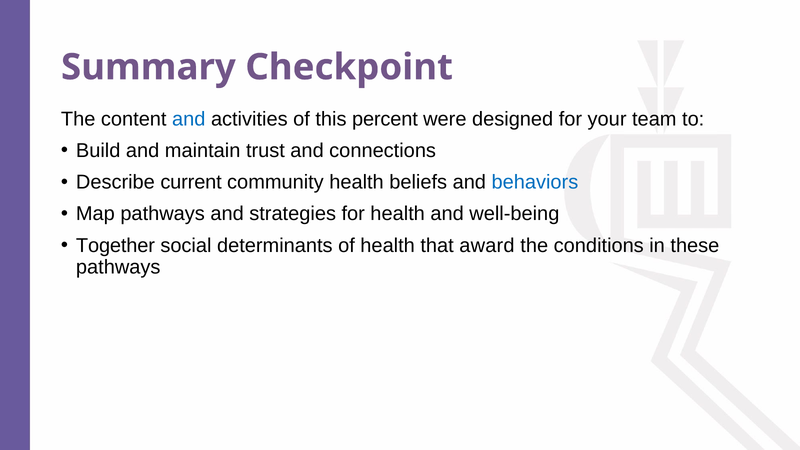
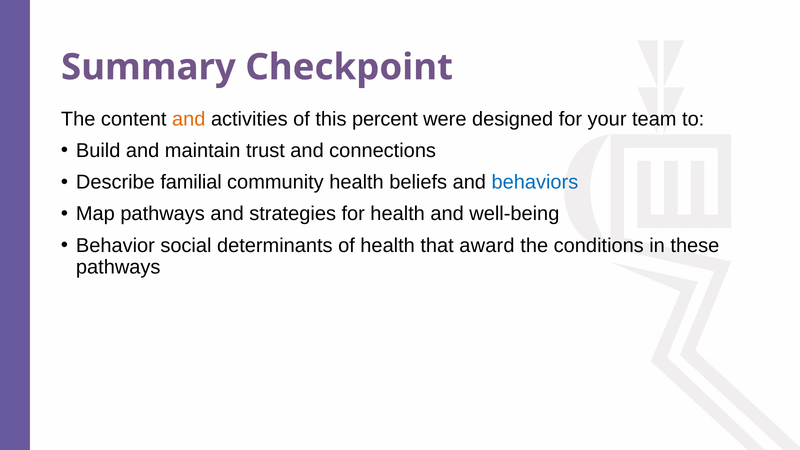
and at (189, 119) colour: blue -> orange
current: current -> familial
Together: Together -> Behavior
